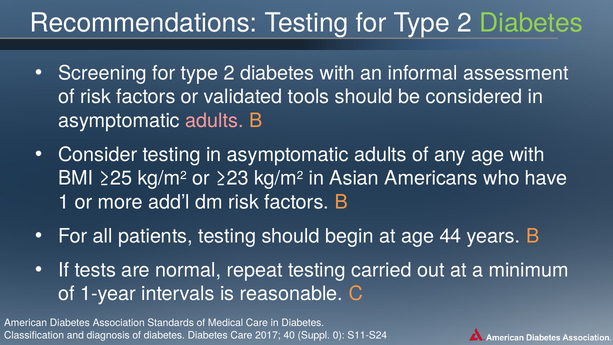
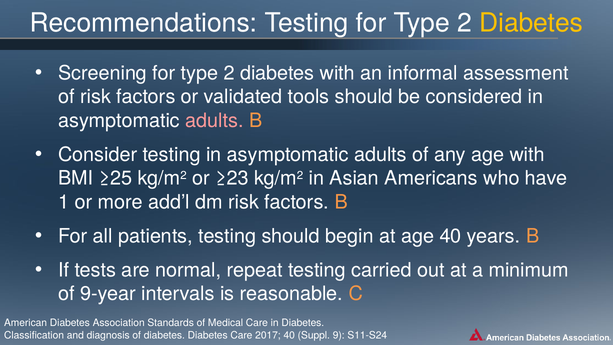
Diabetes at (531, 23) colour: light green -> yellow
age 44: 44 -> 40
1-year: 1-year -> 9-year
0: 0 -> 9
